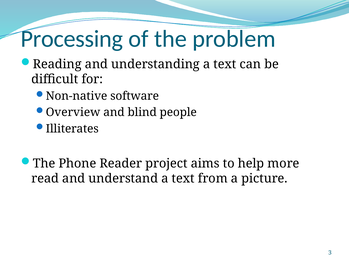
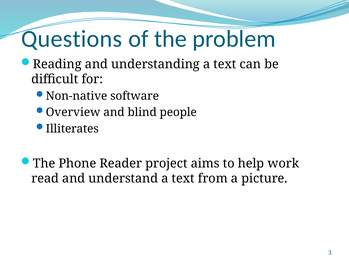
Processing: Processing -> Questions
more: more -> work
